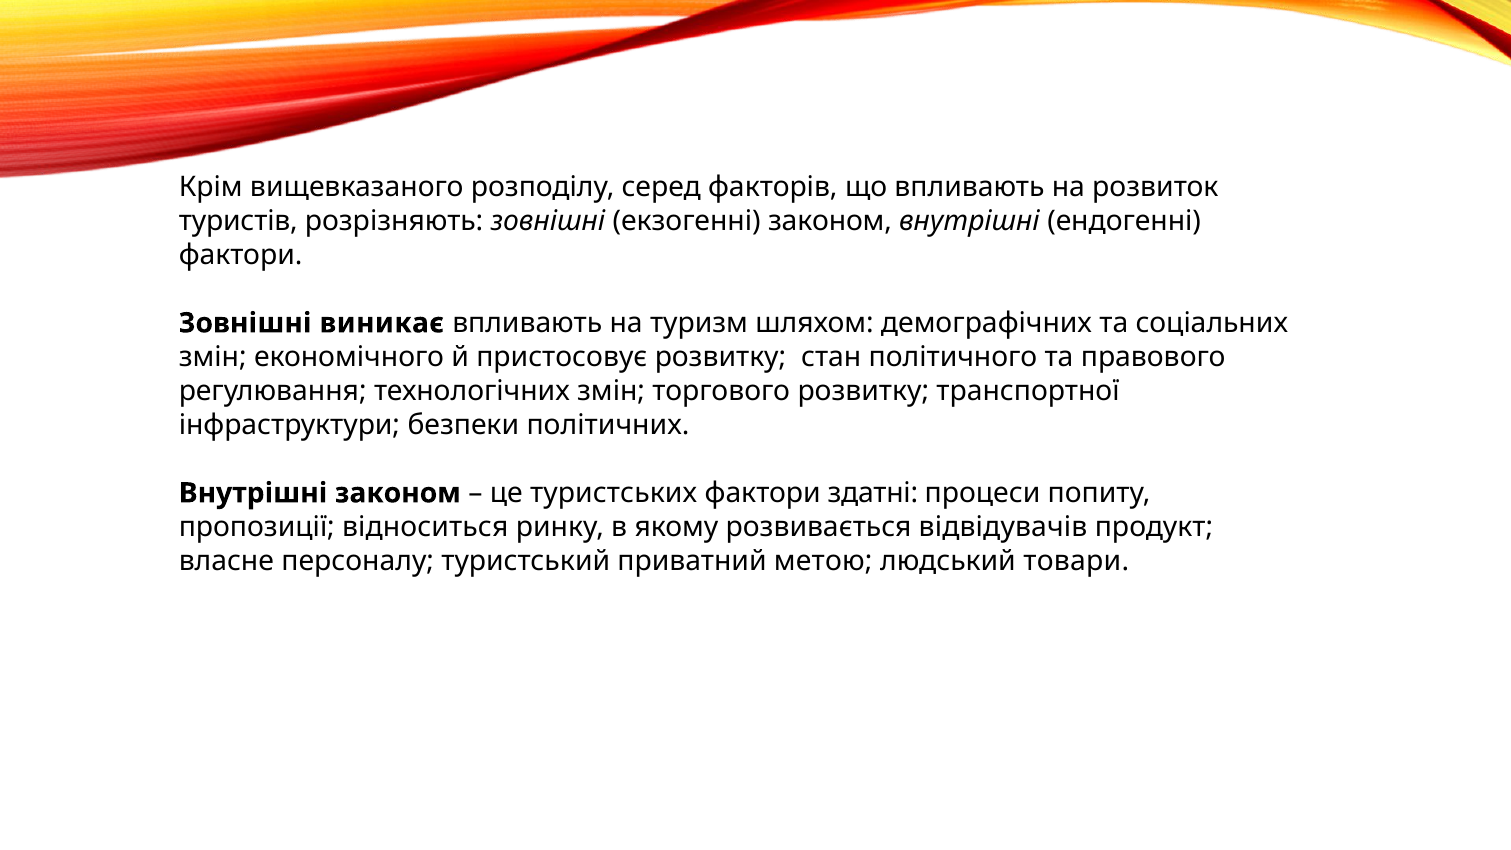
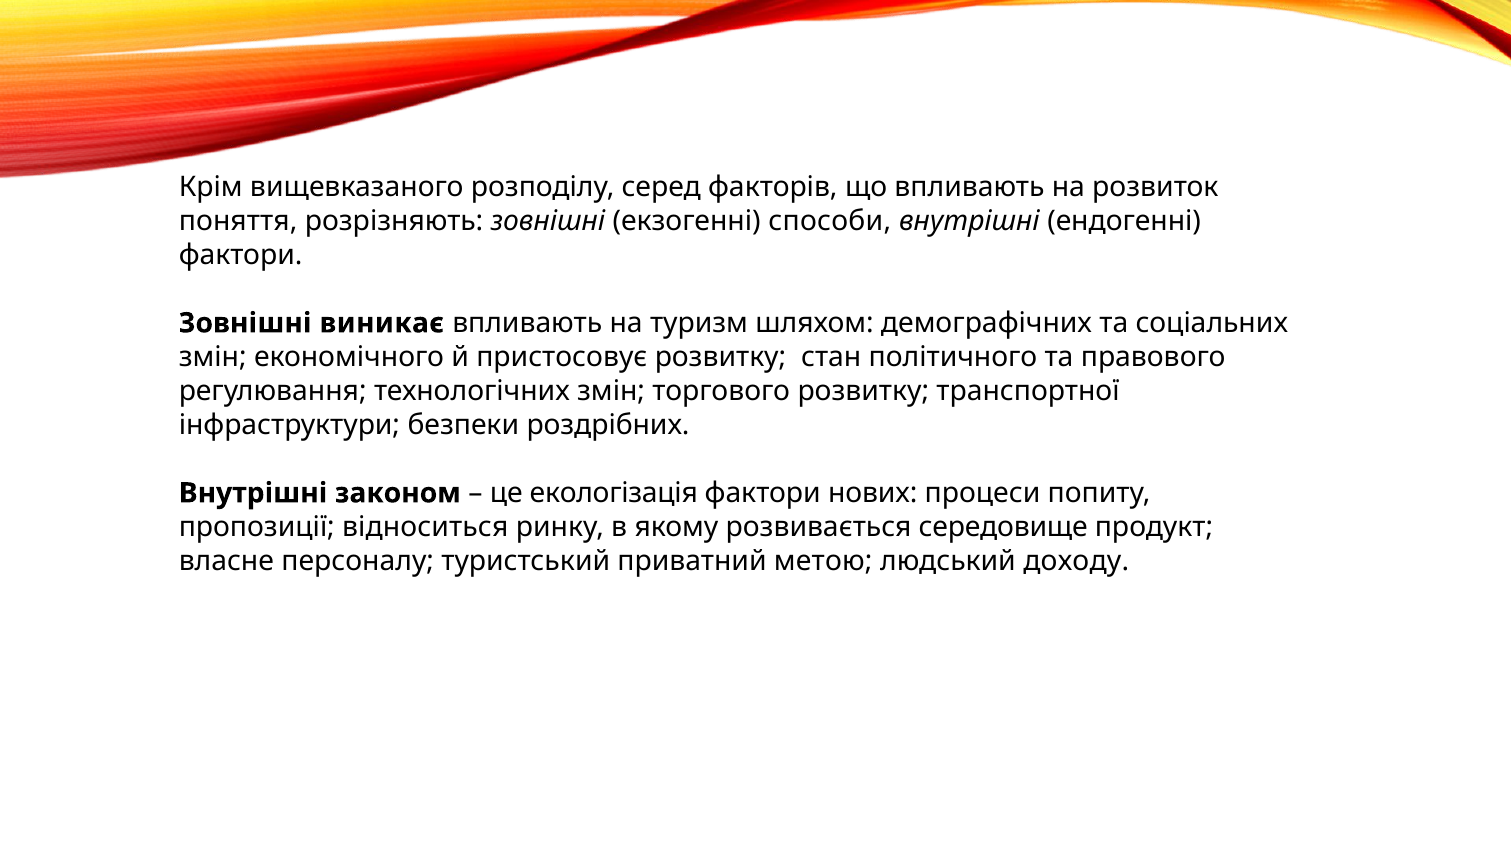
туристів: туристів -> поняття
екзогенні законом: законом -> способи
політичних: політичних -> роздрібних
туристських: туристських -> екологізація
здатні: здатні -> нових
відвідувачів: відвідувачів -> середовище
товари: товари -> доходу
